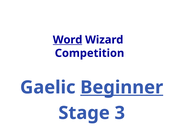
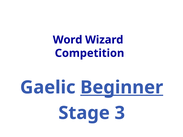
Word underline: present -> none
